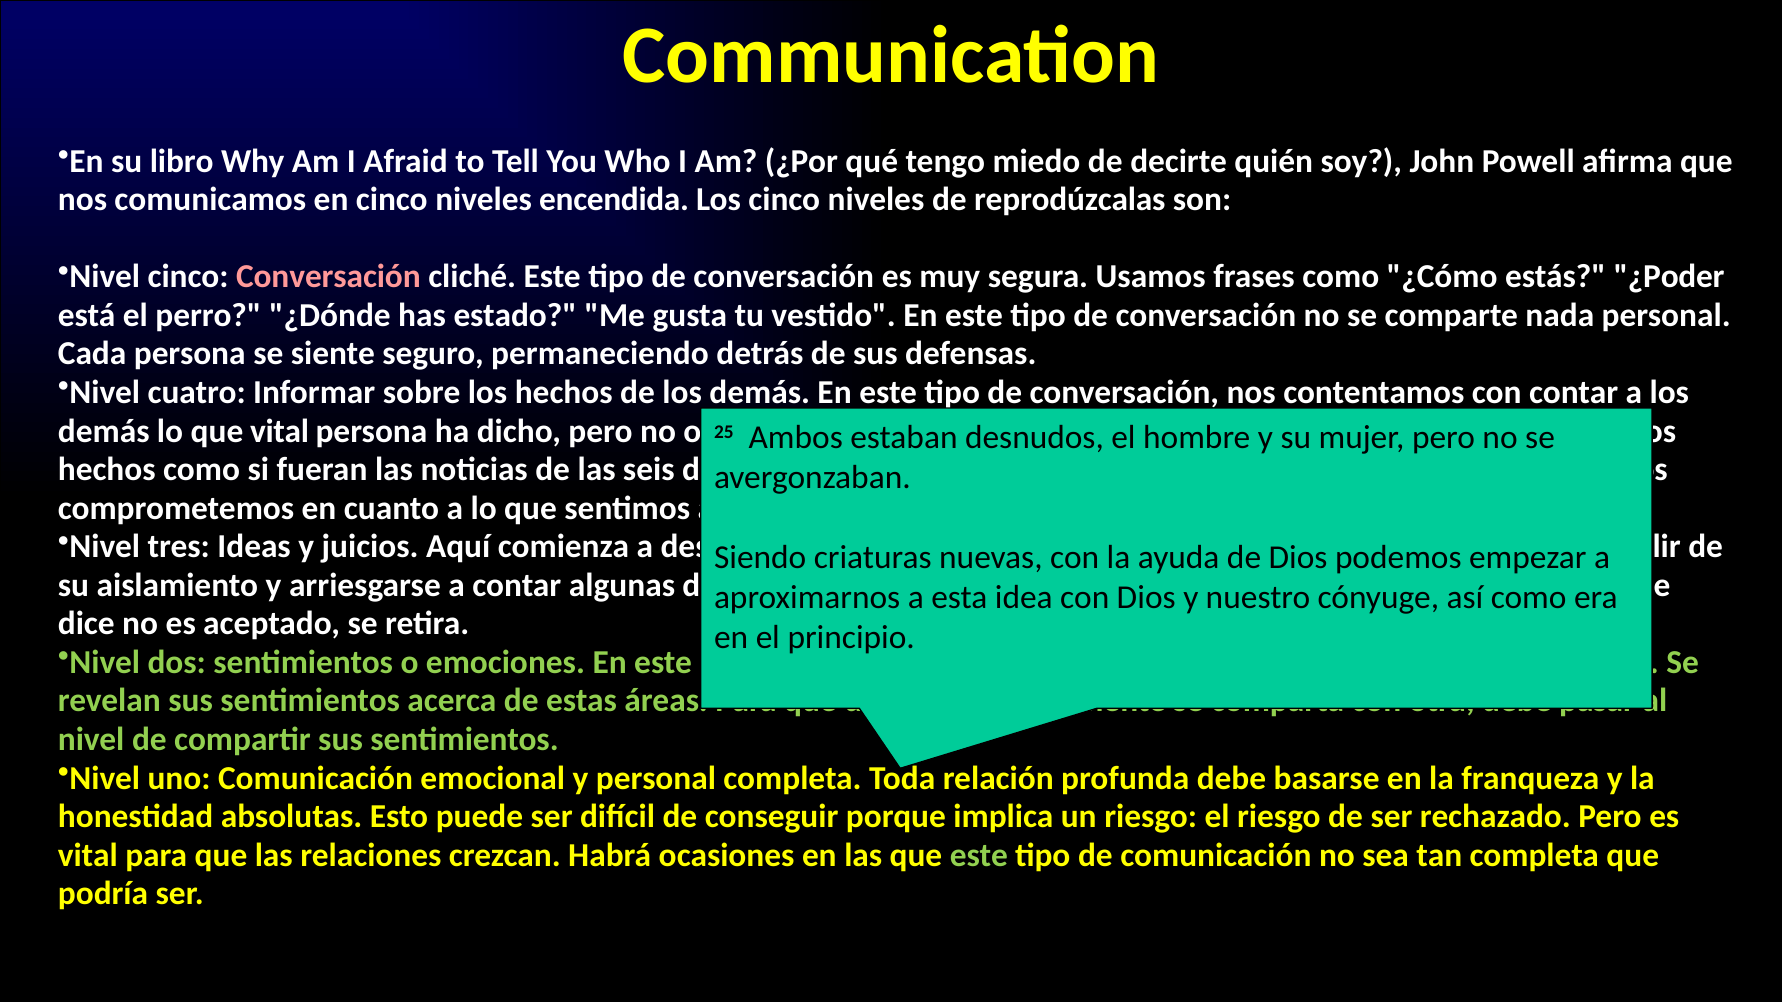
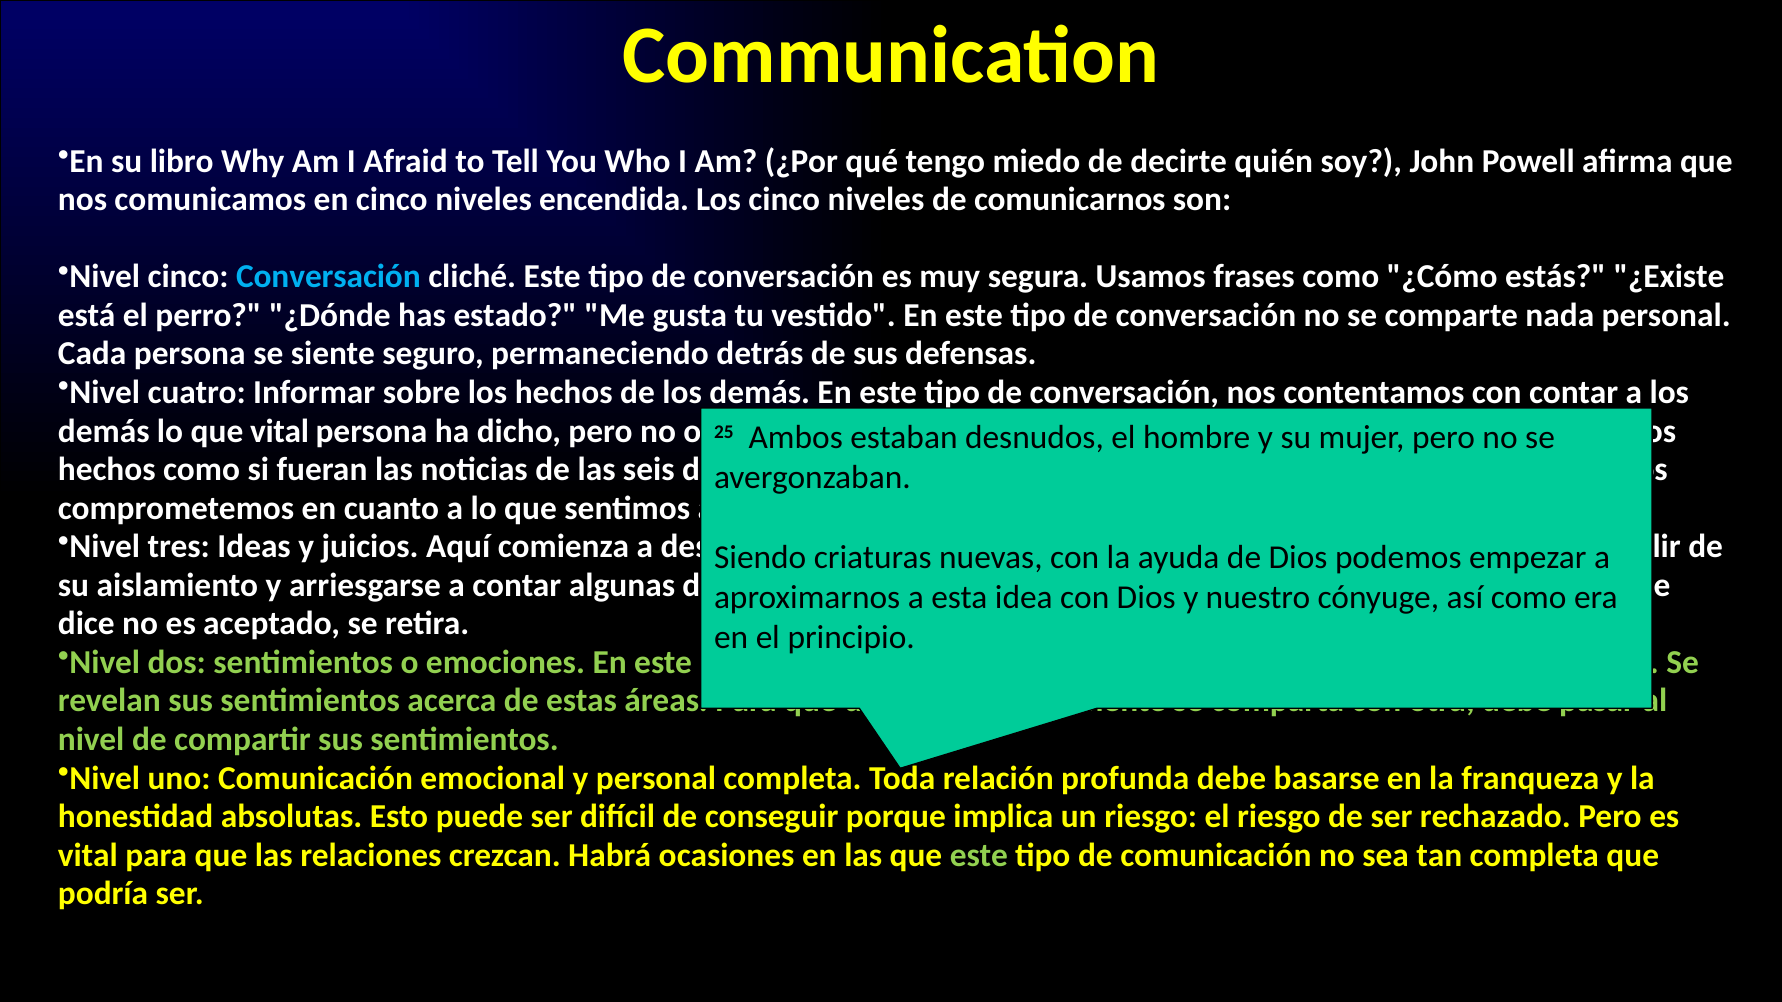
reprodúzcalas: reprodúzcalas -> comunicarnos
Conversación at (328, 277) colour: pink -> light blue
¿Poder: ¿Poder -> ¿Existe
